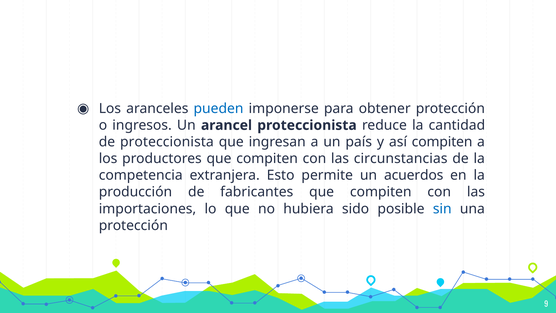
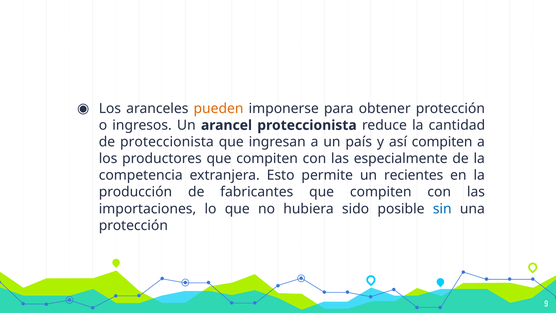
pueden colour: blue -> orange
circunstancias: circunstancias -> especialmente
acuerdos: acuerdos -> recientes
